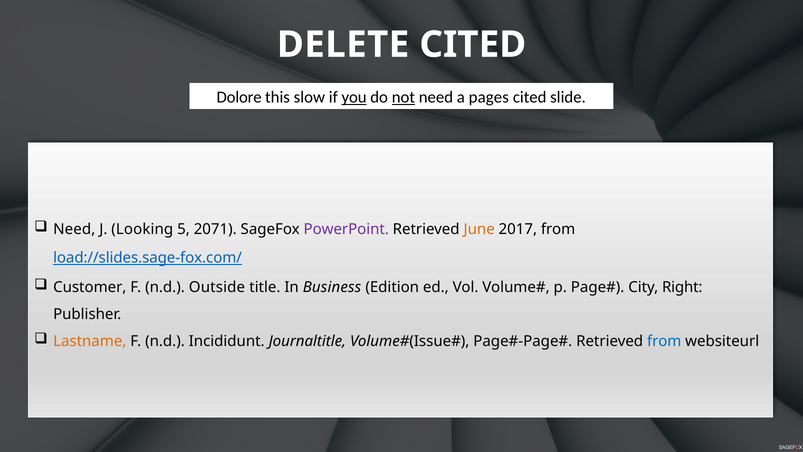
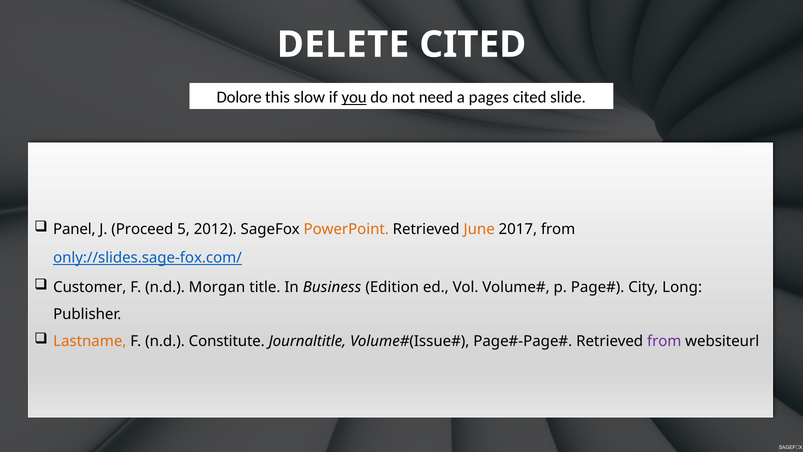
not underline: present -> none
Need at (74, 229): Need -> Panel
Looking: Looking -> Proceed
2071: 2071 -> 2012
PowerPoint colour: purple -> orange
load://slides.sage-fox.com/: load://slides.sage-fox.com/ -> only://slides.sage-fox.com/
Outside: Outside -> Morgan
Right: Right -> Long
Incididunt: Incididunt -> Constitute
from at (664, 341) colour: blue -> purple
